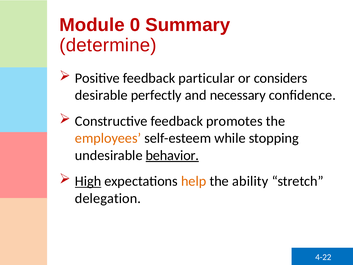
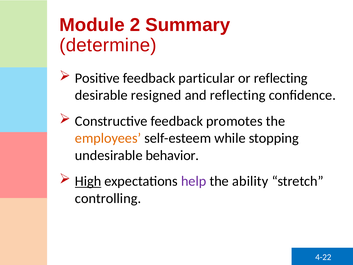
0: 0 -> 2
or considers: considers -> reflecting
perfectly: perfectly -> resigned
and necessary: necessary -> reflecting
behavior underline: present -> none
help colour: orange -> purple
delegation: delegation -> controlling
